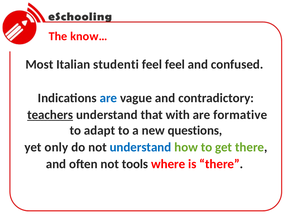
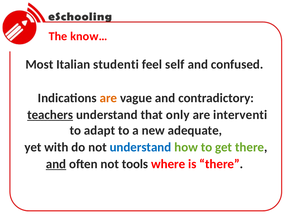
feel feel: feel -> self
are at (108, 98) colour: blue -> orange
with: with -> only
formative: formative -> interventi
questions: questions -> adequate
only: only -> with
and at (56, 164) underline: none -> present
